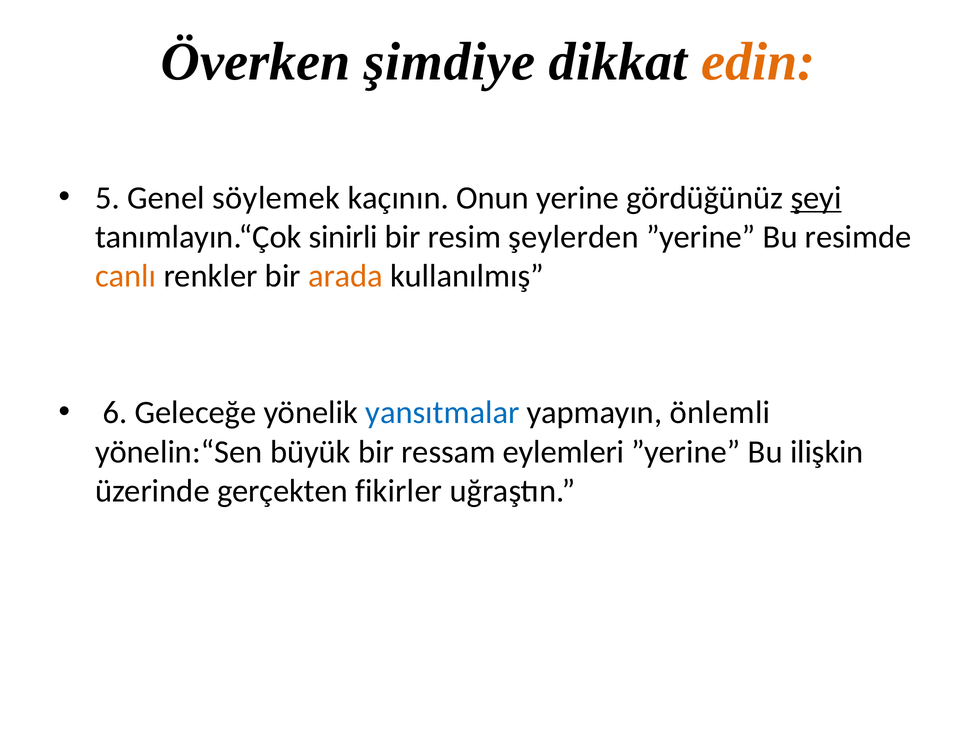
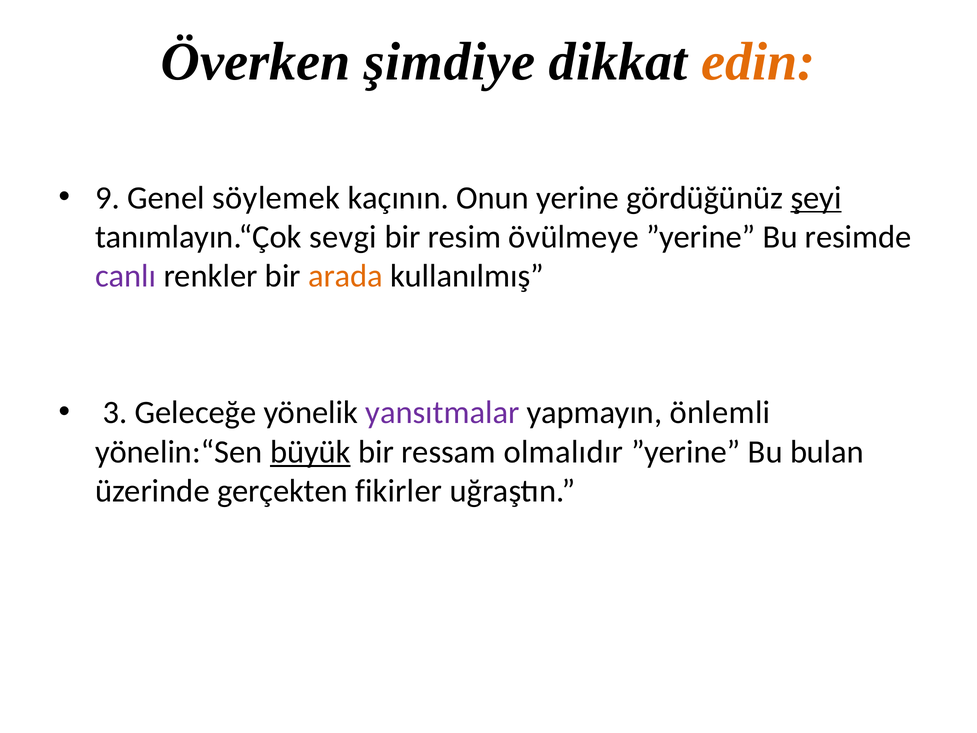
5: 5 -> 9
sinirli: sinirli -> sevgi
şeylerden: şeylerden -> övülmeye
canlı colour: orange -> purple
6: 6 -> 3
yansıtmalar colour: blue -> purple
büyük underline: none -> present
eylemleri: eylemleri -> olmalıdır
ilişkin: ilişkin -> bulan
